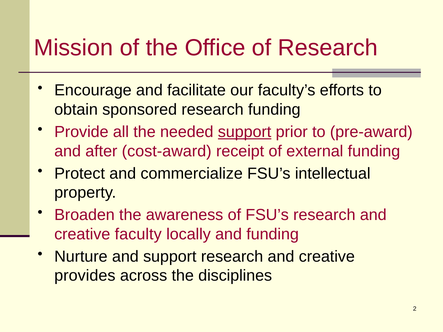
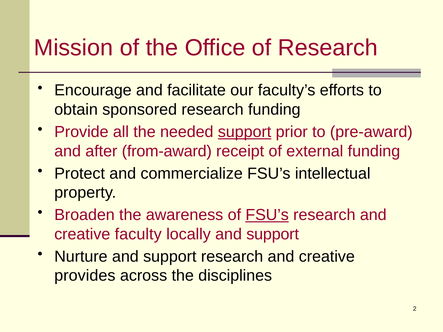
cost-award: cost-award -> from-award
FSU’s at (267, 215) underline: none -> present
locally and funding: funding -> support
